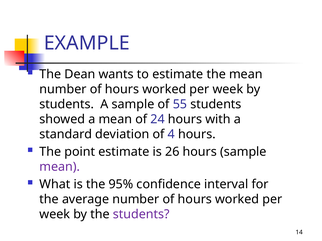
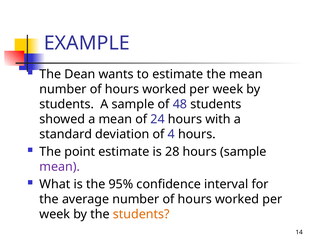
55: 55 -> 48
26: 26 -> 28
students at (141, 215) colour: purple -> orange
